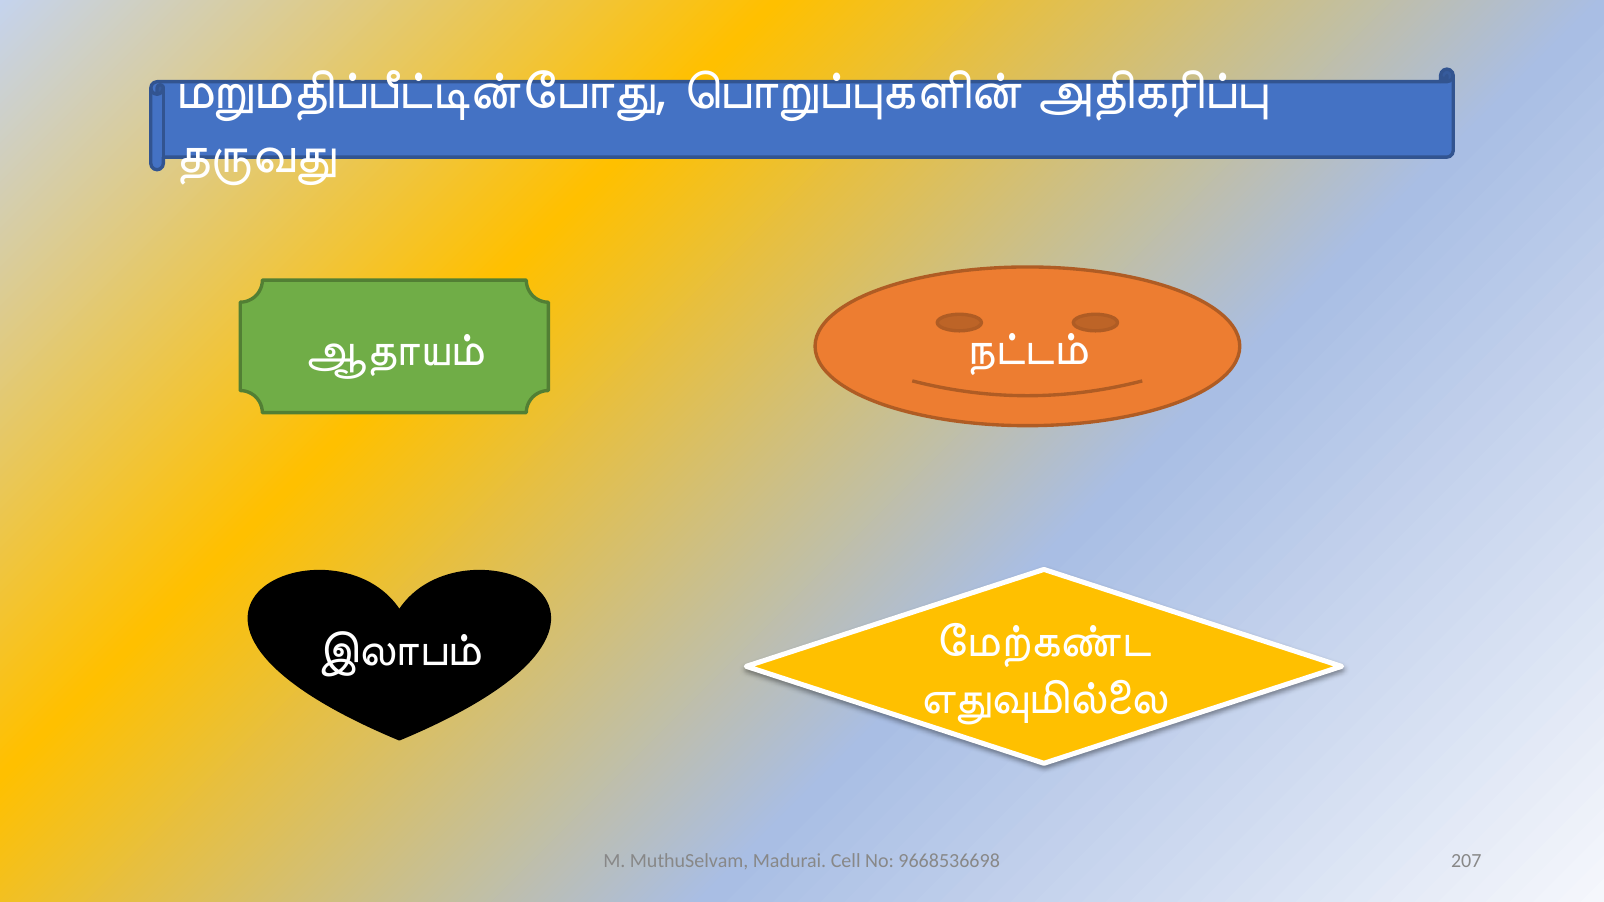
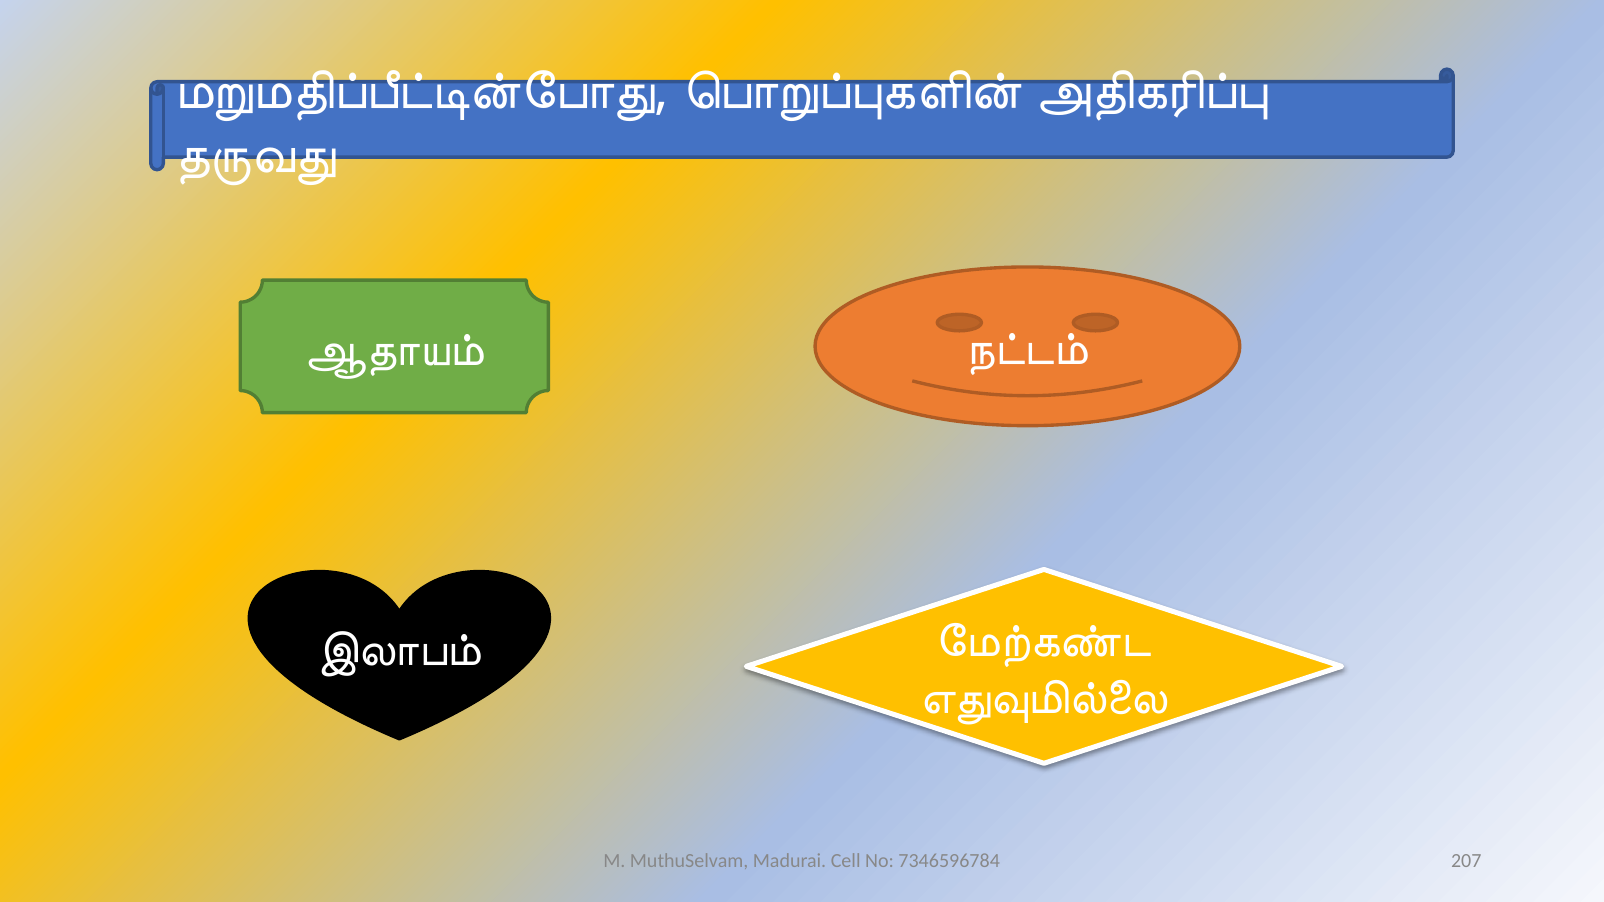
9668536698: 9668536698 -> 7346596784
